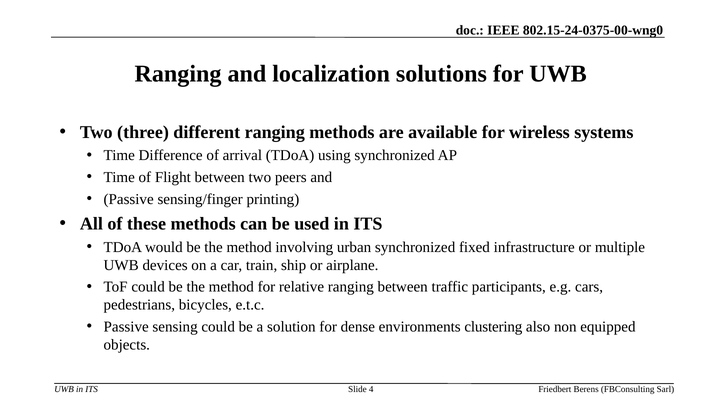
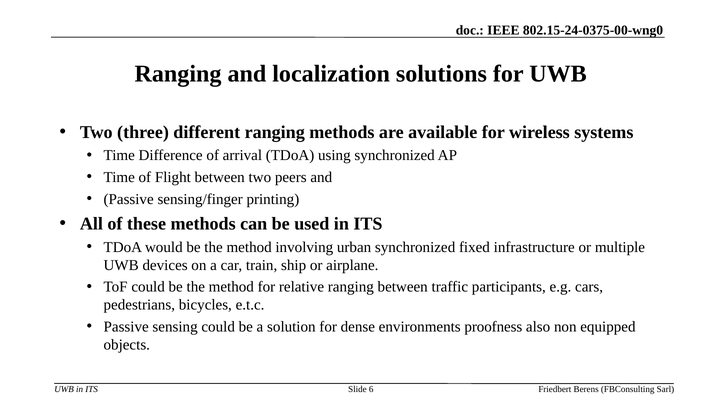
clustering: clustering -> proofness
4: 4 -> 6
